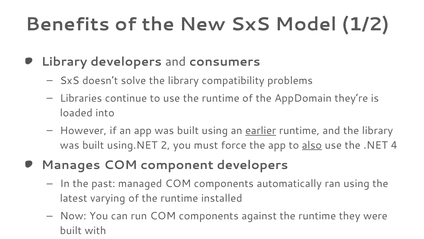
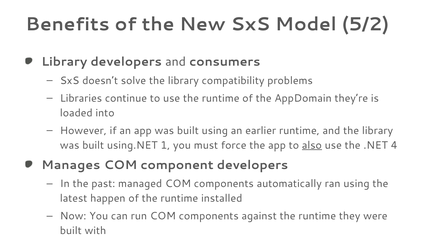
1/2: 1/2 -> 5/2
earlier underline: present -> none
2: 2 -> 1
varying: varying -> happen
